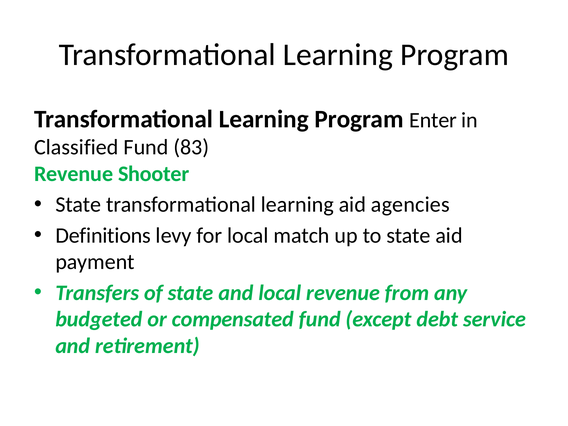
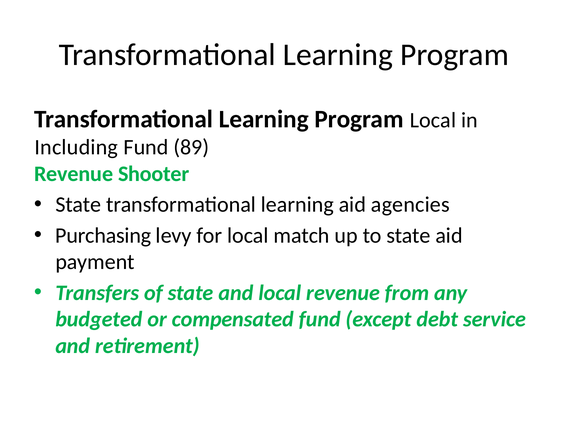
Program Enter: Enter -> Local
Classified: Classified -> Including
83: 83 -> 89
Definitions: Definitions -> Purchasing
